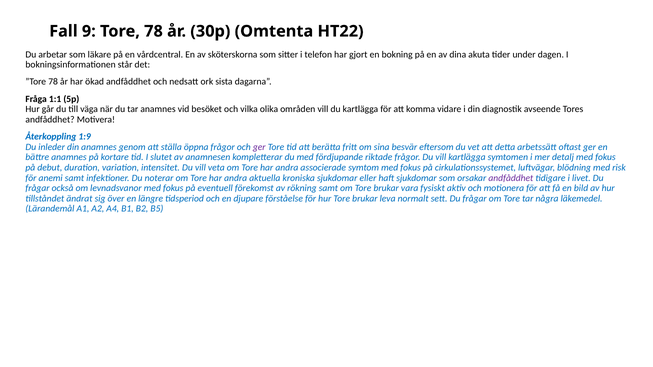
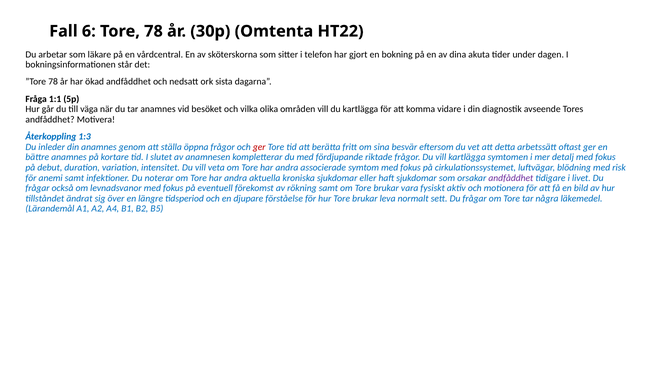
9: 9 -> 6
1:9: 1:9 -> 1:3
ger at (259, 147) colour: purple -> red
